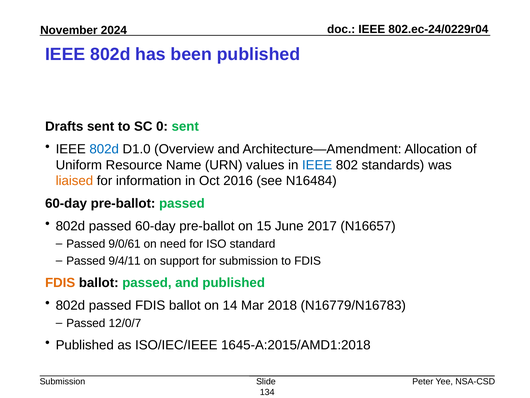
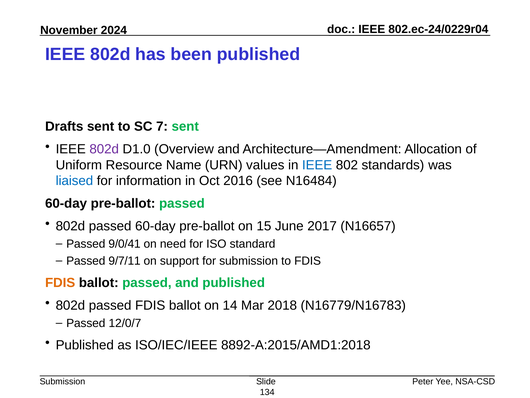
0: 0 -> 7
802d at (104, 149) colour: blue -> purple
liaised colour: orange -> blue
9/0/61: 9/0/61 -> 9/0/41
9/4/11: 9/4/11 -> 9/7/11
1645-A:2015/AMD1:2018: 1645-A:2015/AMD1:2018 -> 8892-A:2015/AMD1:2018
